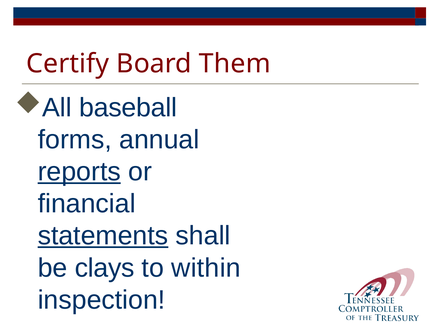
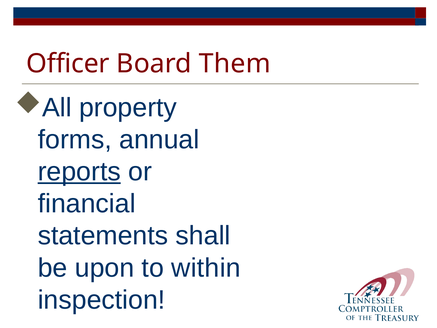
Certify: Certify -> Officer
baseball: baseball -> property
statements underline: present -> none
clays: clays -> upon
